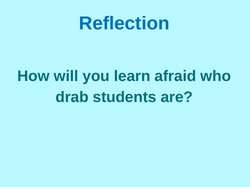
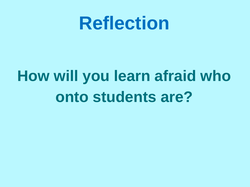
drab: drab -> onto
